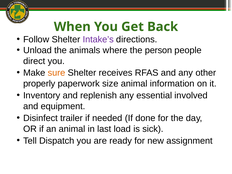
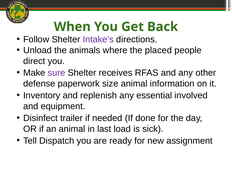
person: person -> placed
sure colour: orange -> purple
properly: properly -> defense
